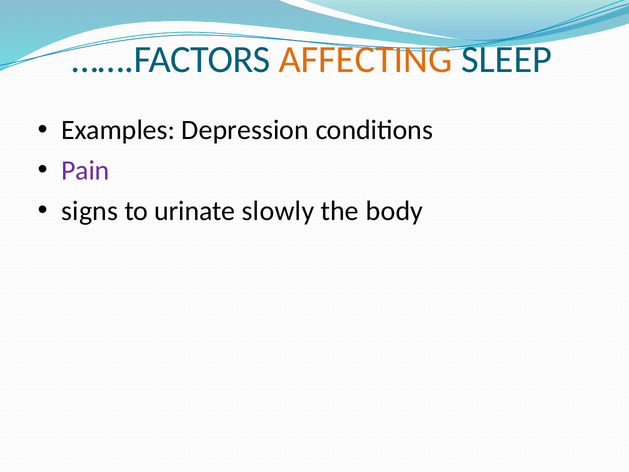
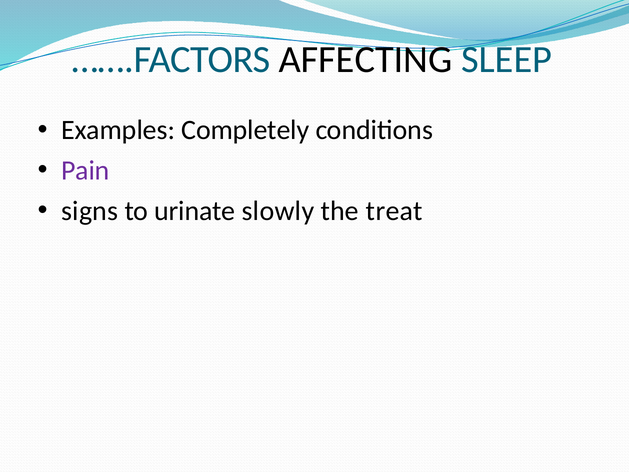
AFFECTING colour: orange -> black
Depression: Depression -> Completely
body: body -> treat
